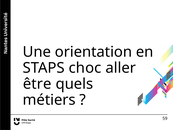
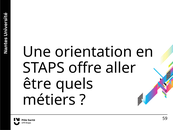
choc: choc -> offre
